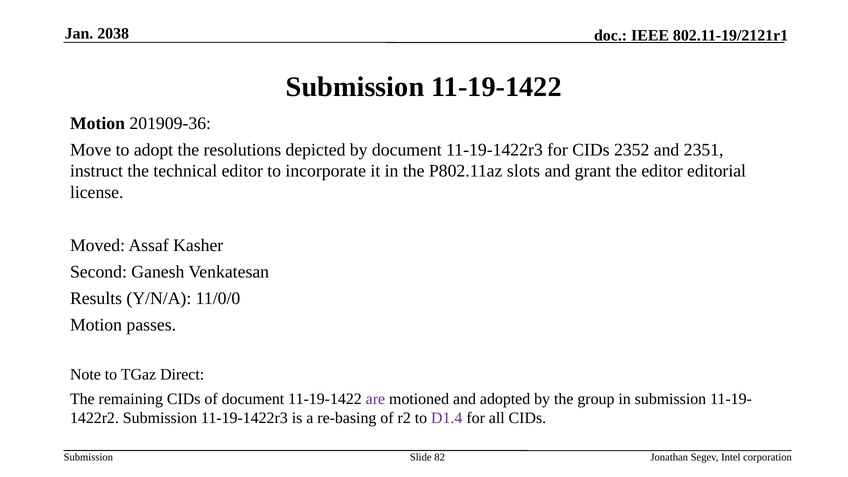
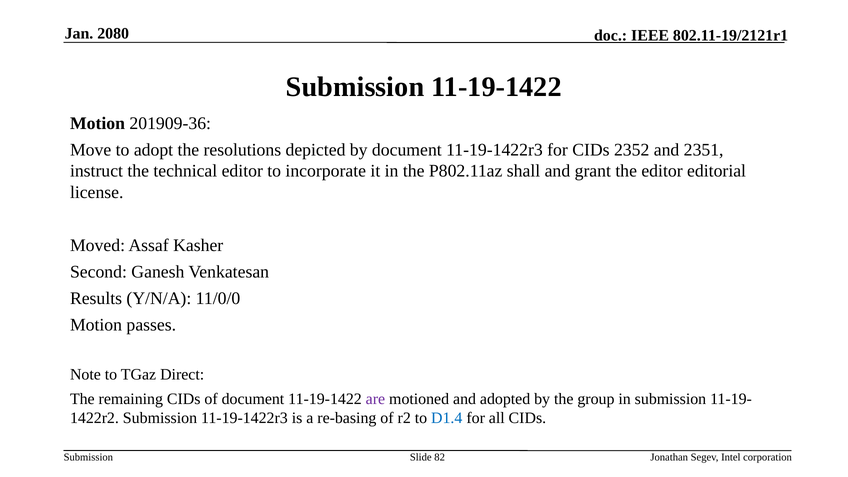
2038: 2038 -> 2080
slots: slots -> shall
D1.4 colour: purple -> blue
